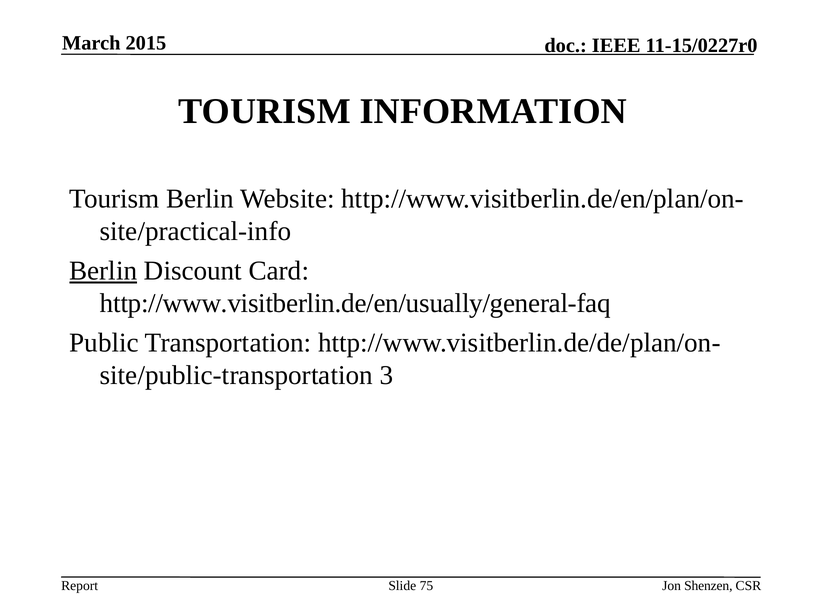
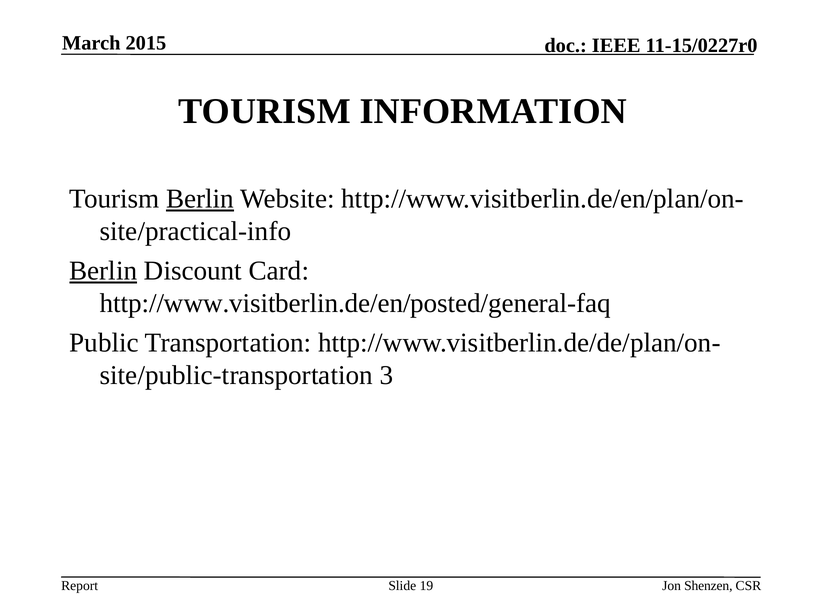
Berlin at (200, 199) underline: none -> present
http://www.visitberlin.de/en/usually/general-faq: http://www.visitberlin.de/en/usually/general-faq -> http://www.visitberlin.de/en/posted/general-faq
75: 75 -> 19
